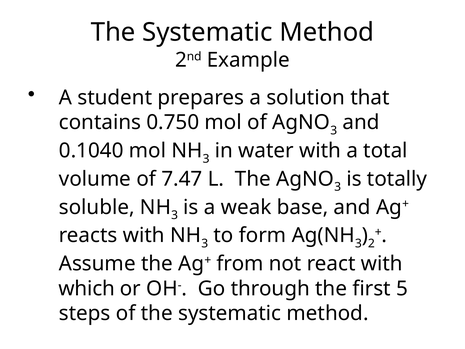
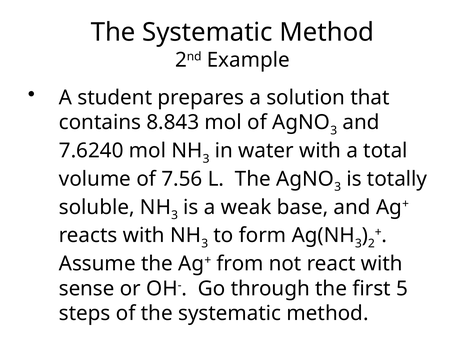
0.750: 0.750 -> 8.843
0.1040: 0.1040 -> 7.6240
7.47: 7.47 -> 7.56
which: which -> sense
